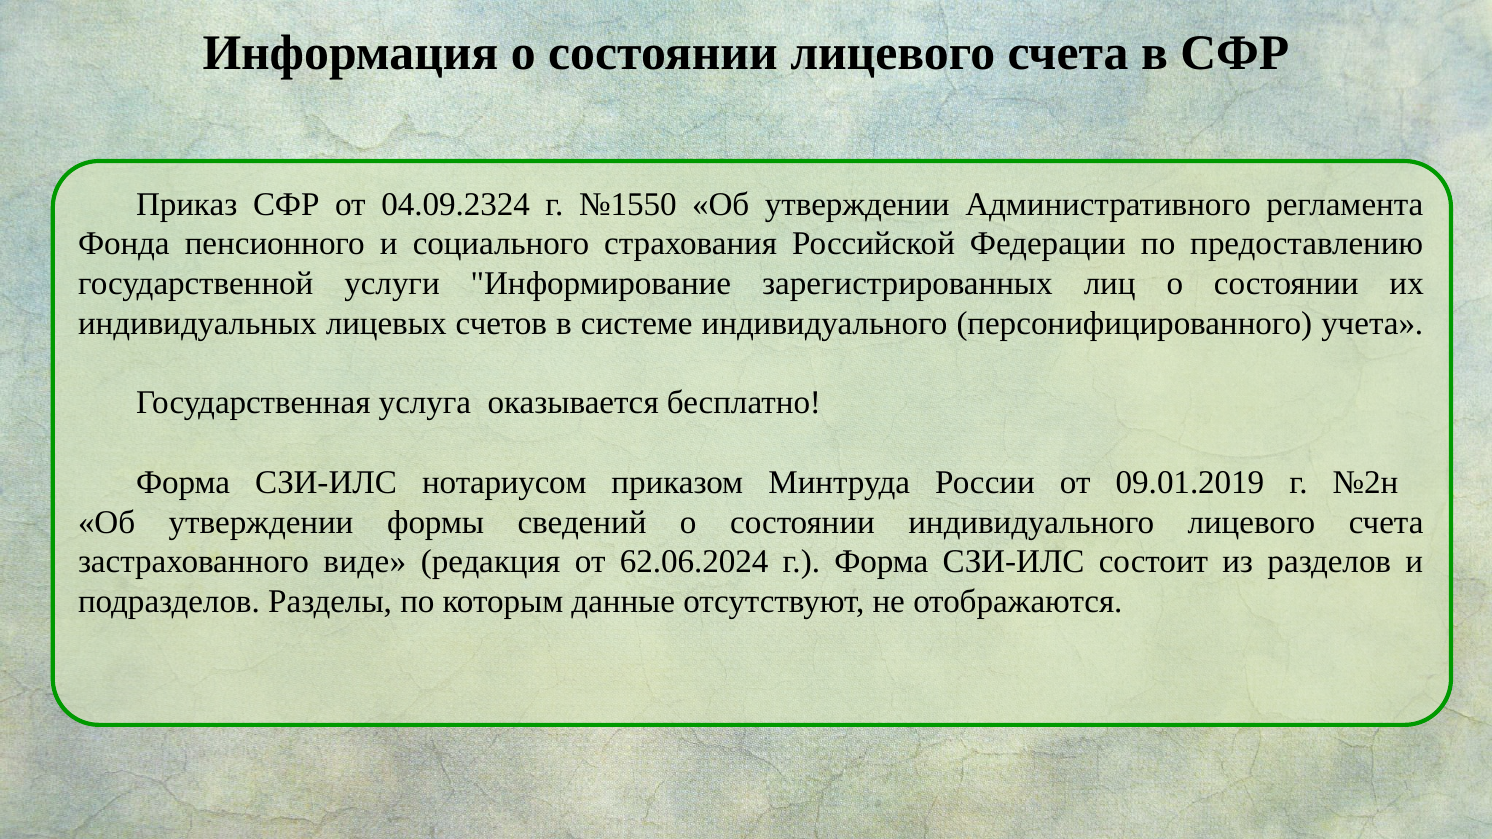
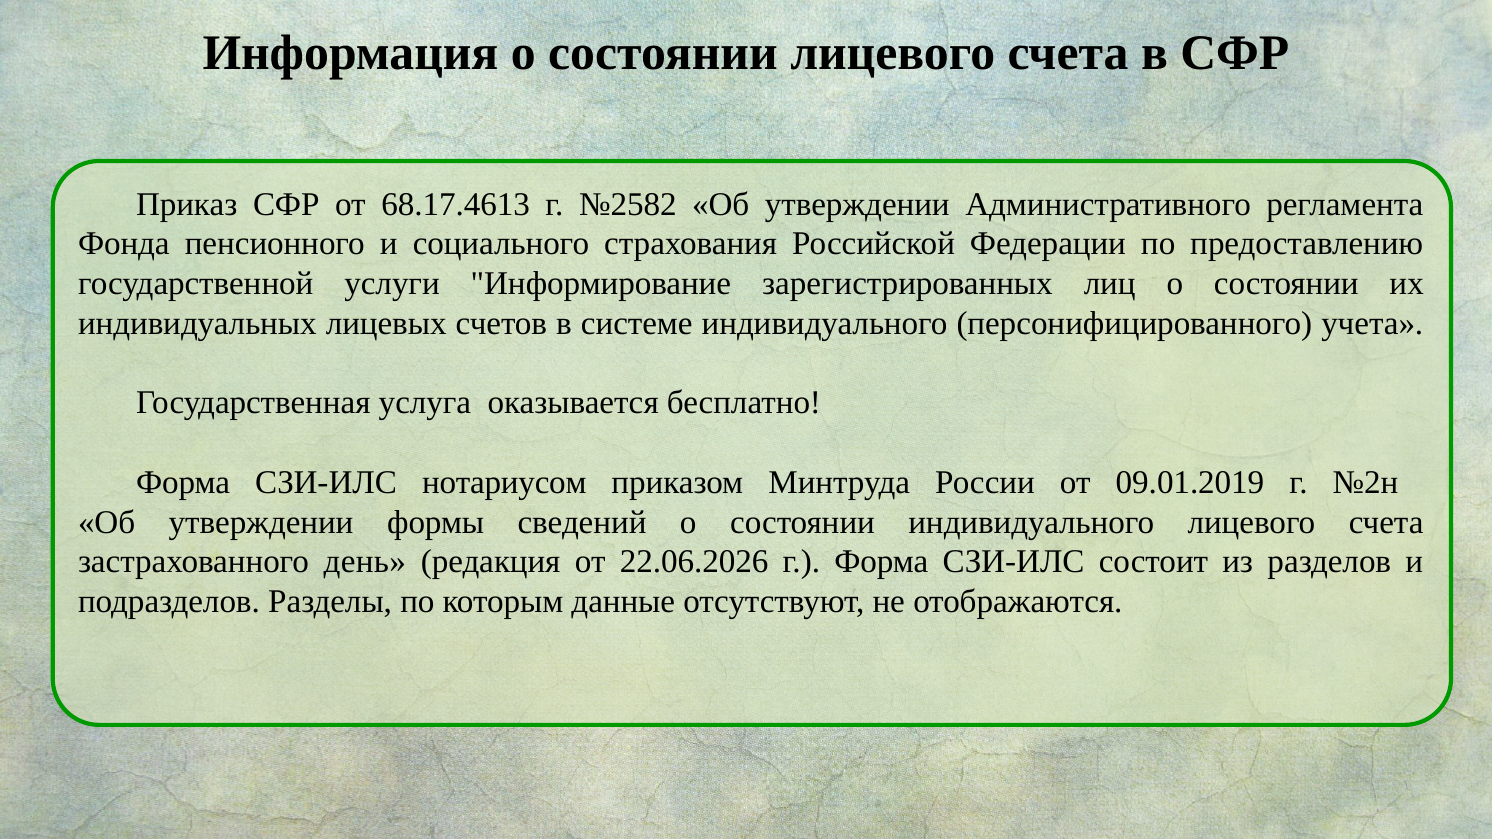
04.09.2324: 04.09.2324 -> 68.17.4613
№1550: №1550 -> №2582
виде: виде -> день
62.06.2024: 62.06.2024 -> 22.06.2026
